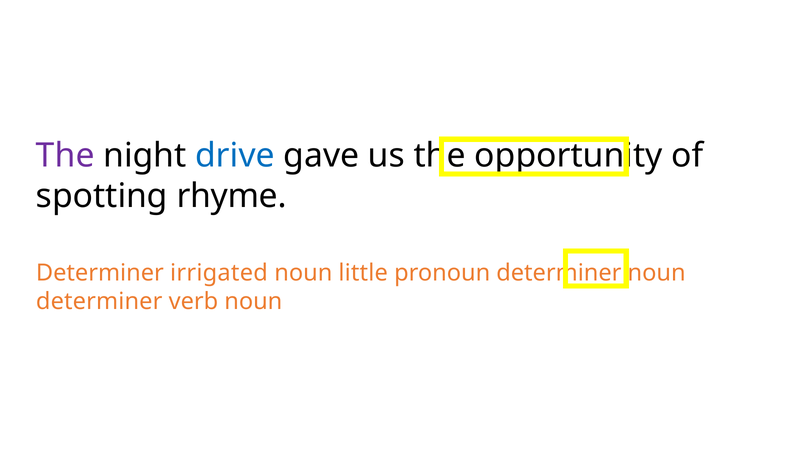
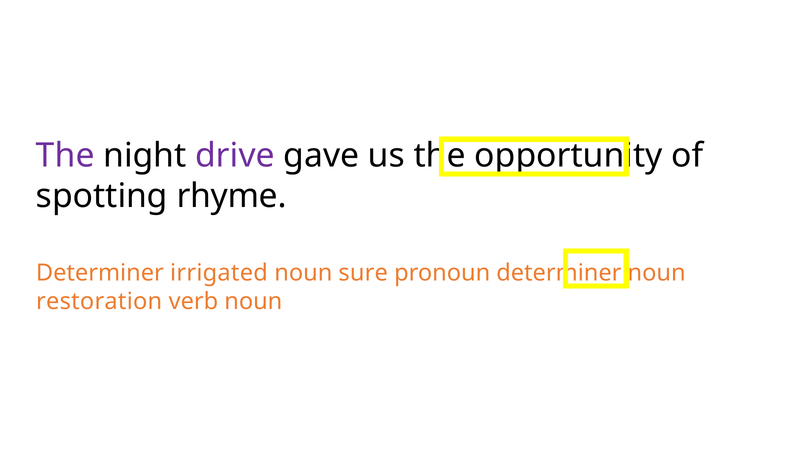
drive colour: blue -> purple
little: little -> sure
determiner at (99, 301): determiner -> restoration
